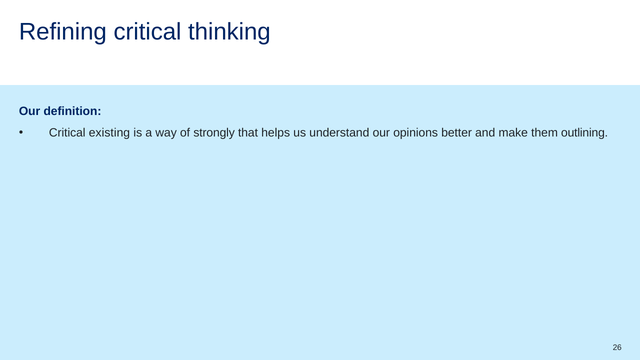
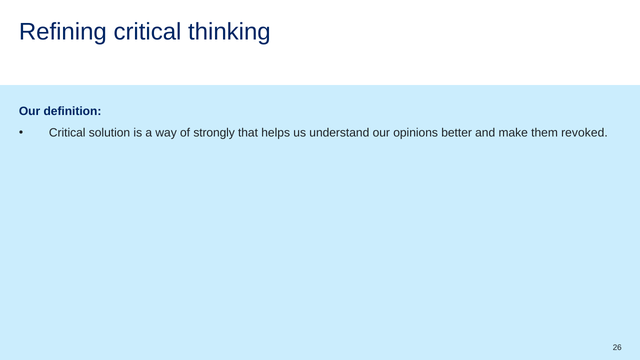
existing: existing -> solution
outlining: outlining -> revoked
